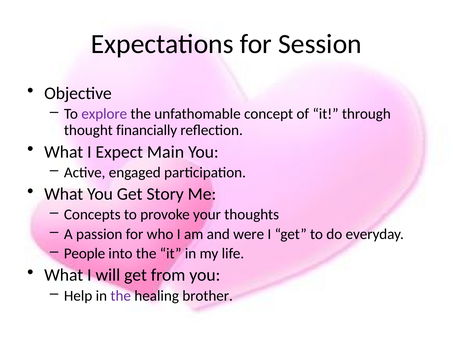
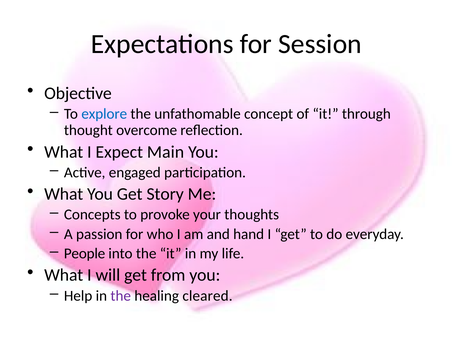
explore colour: purple -> blue
financially: financially -> overcome
were: were -> hand
brother: brother -> cleared
